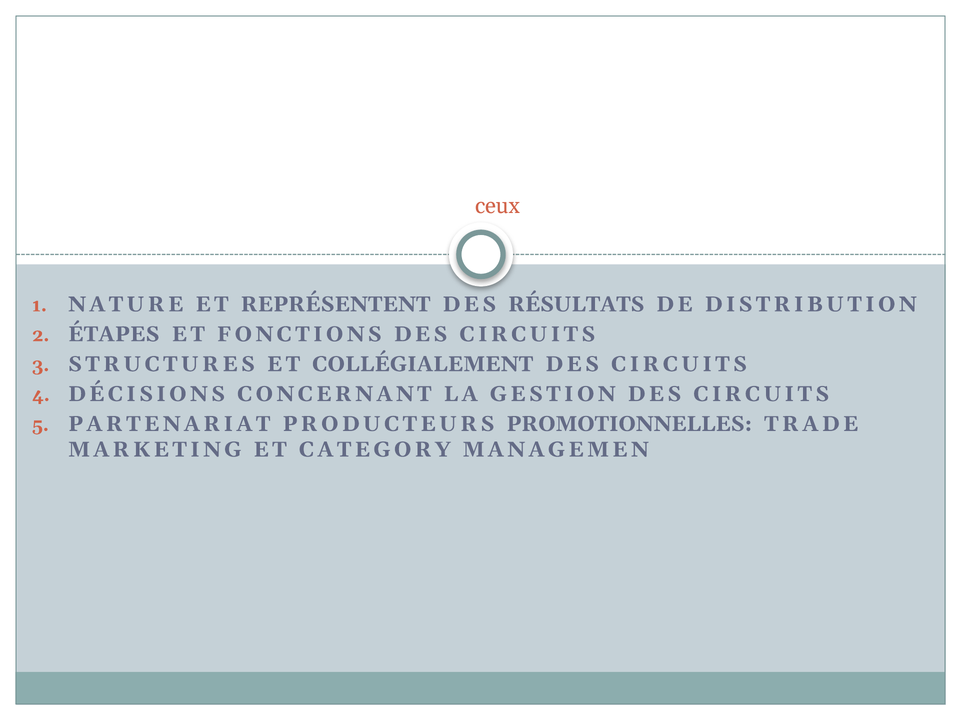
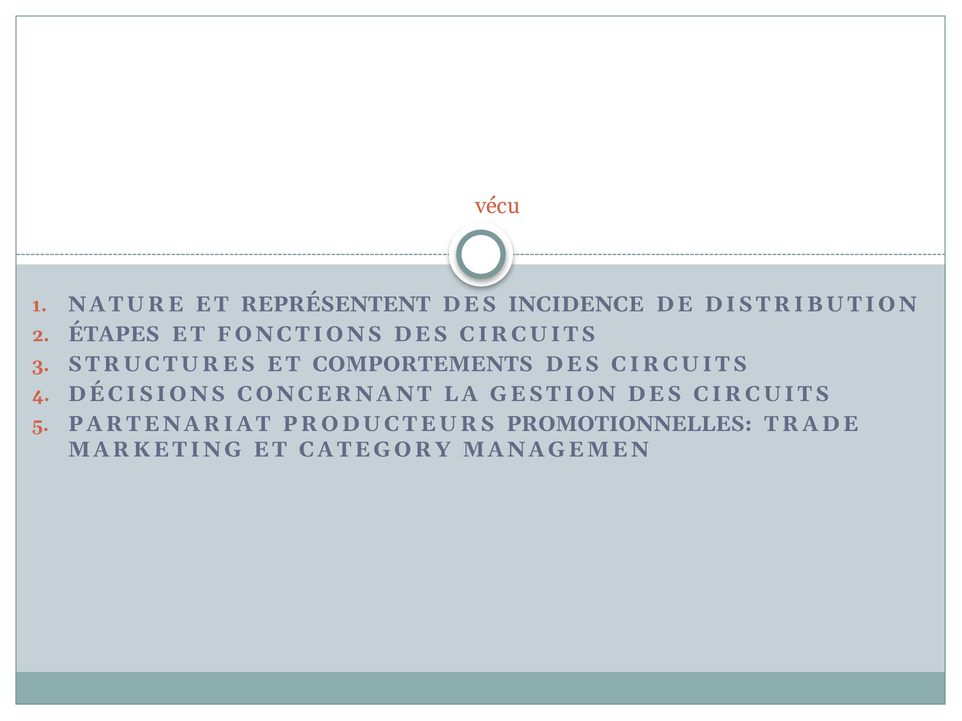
ceux: ceux -> vécu
RÉSULTATS: RÉSULTATS -> INCIDENCE
COLLÉGIALEMENT: COLLÉGIALEMENT -> COMPORTEMENTS
